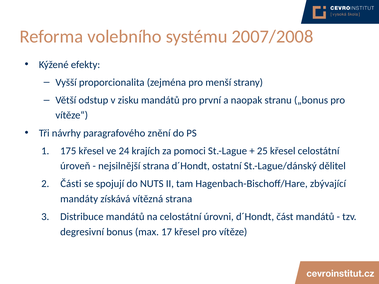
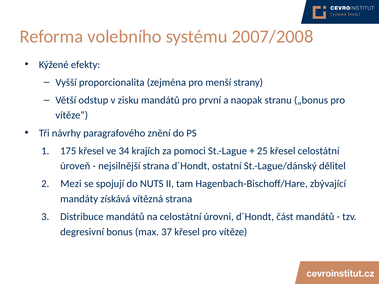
24: 24 -> 34
Části: Části -> Mezi
17: 17 -> 37
